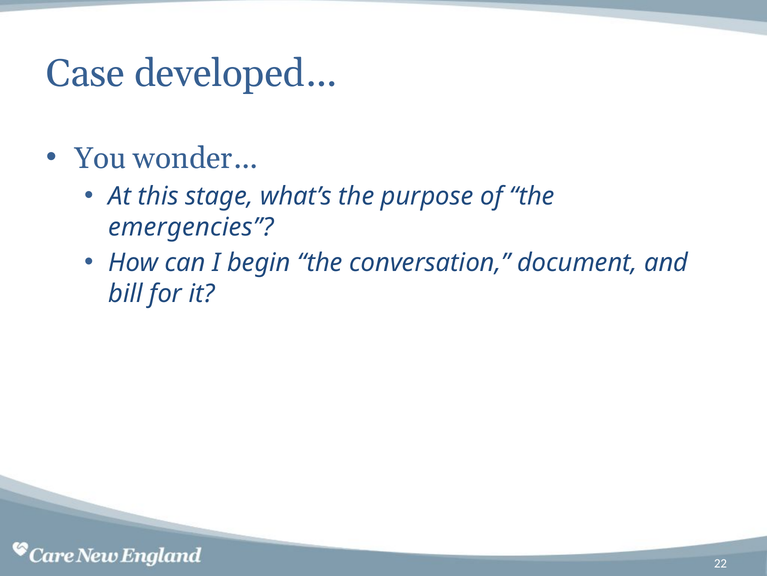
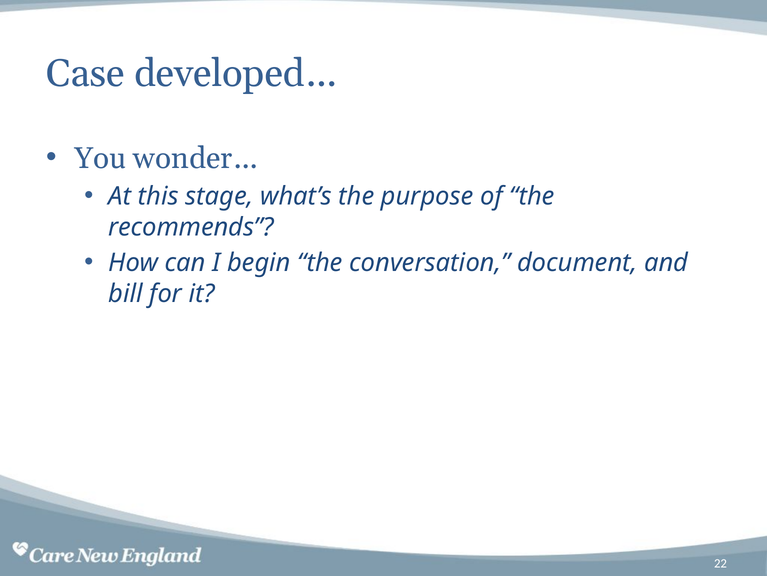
emergencies: emergencies -> recommends
